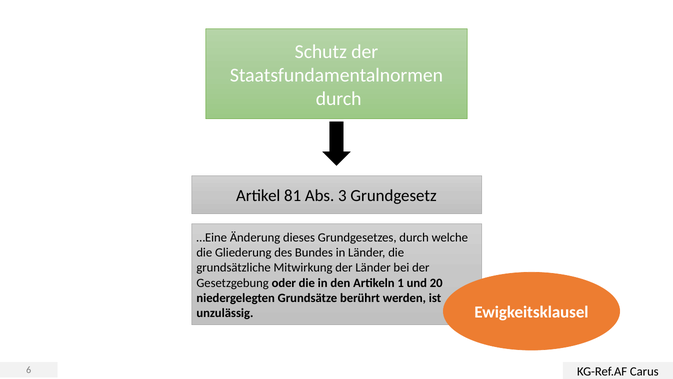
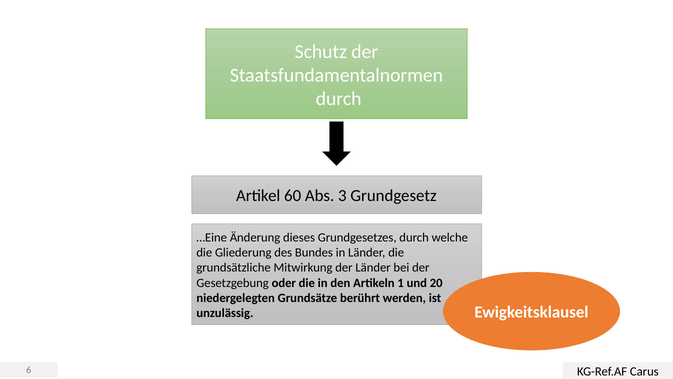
81: 81 -> 60
